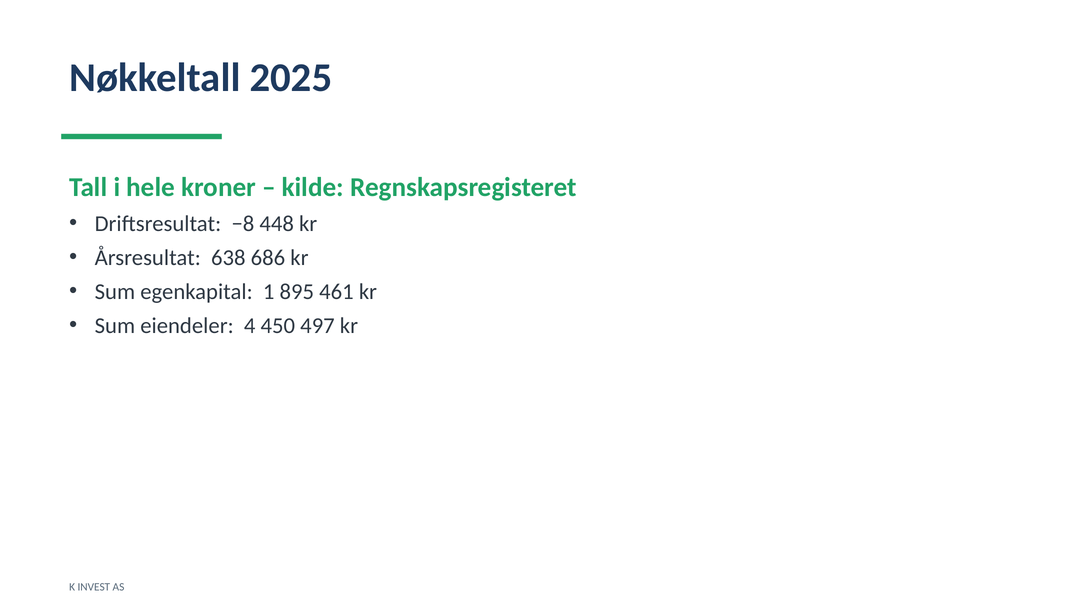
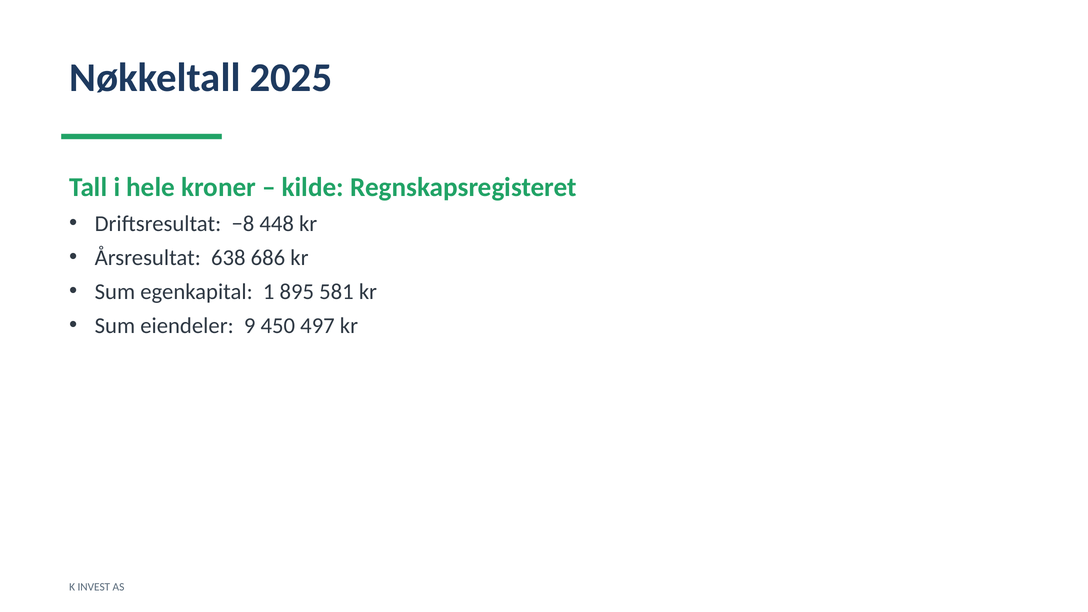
461: 461 -> 581
4: 4 -> 9
